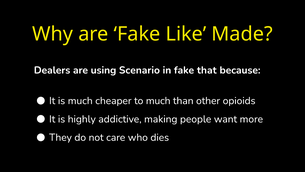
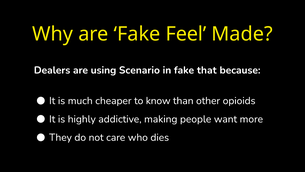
Like: Like -> Feel
to much: much -> know
